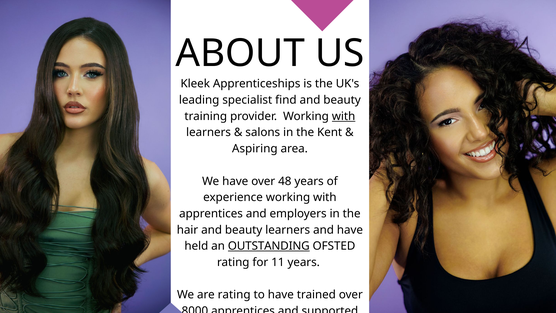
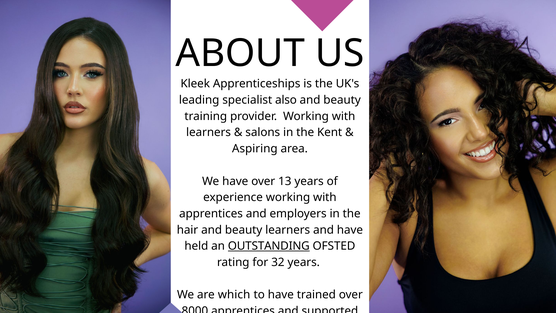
find: find -> also
with at (344, 116) underline: present -> none
48: 48 -> 13
11: 11 -> 32
are rating: rating -> which
